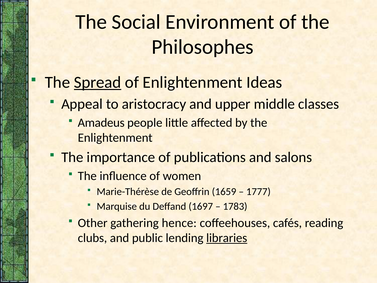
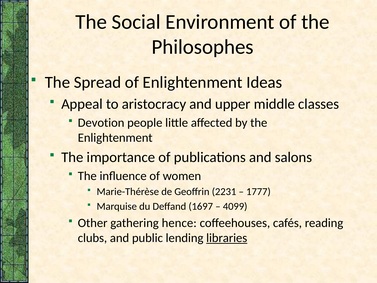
Spread underline: present -> none
Amadeus: Amadeus -> Devotion
1659: 1659 -> 2231
1783: 1783 -> 4099
